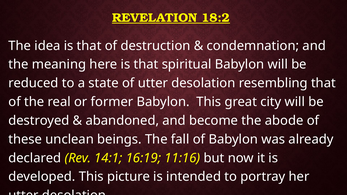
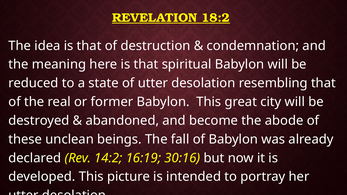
14:1: 14:1 -> 14:2
11:16: 11:16 -> 30:16
